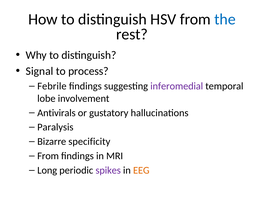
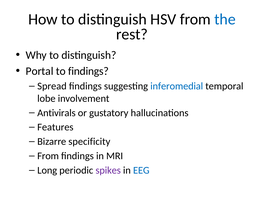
Signal: Signal -> Portal
to process: process -> findings
Febrile: Febrile -> Spread
inferomedial colour: purple -> blue
Paralysis: Paralysis -> Features
EEG colour: orange -> blue
